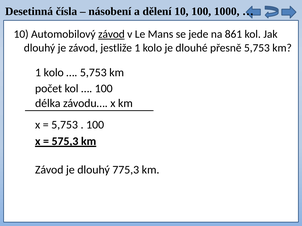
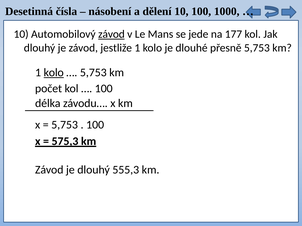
861: 861 -> 177
kolo at (54, 73) underline: none -> present
775,3: 775,3 -> 555,3
